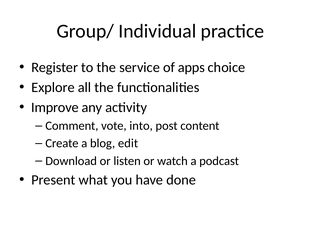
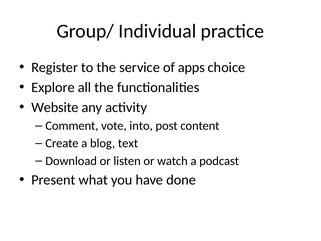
Improve: Improve -> Website
edit: edit -> text
